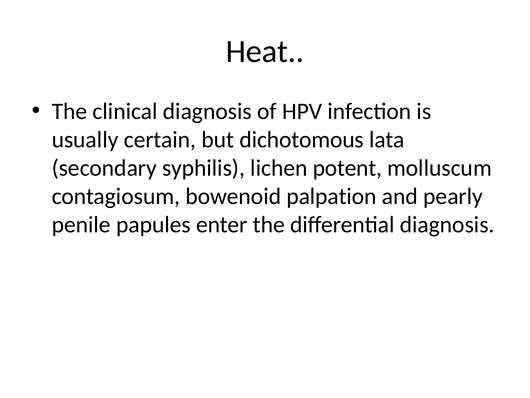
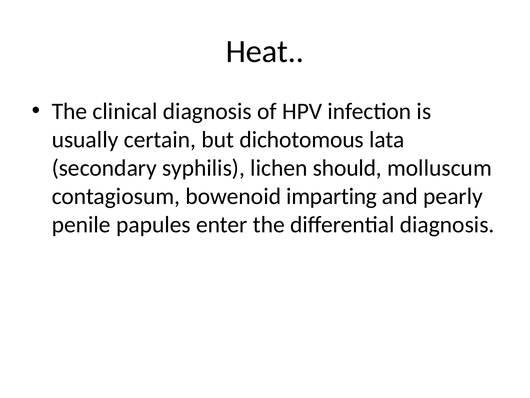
potent: potent -> should
palpation: palpation -> imparting
